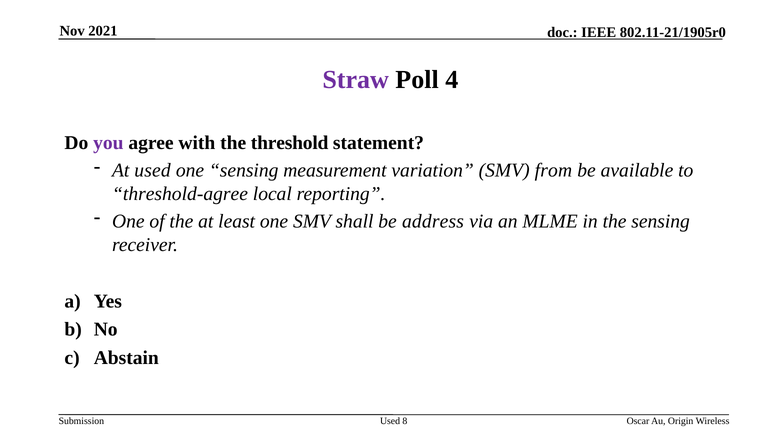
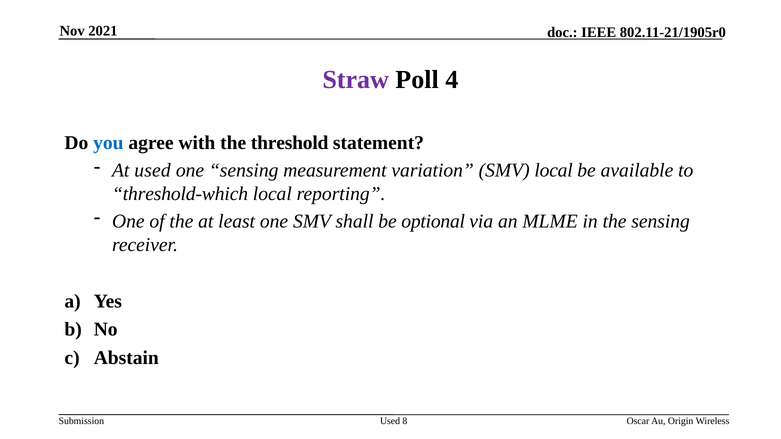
you colour: purple -> blue
SMV from: from -> local
threshold-agree: threshold-agree -> threshold-which
address: address -> optional
